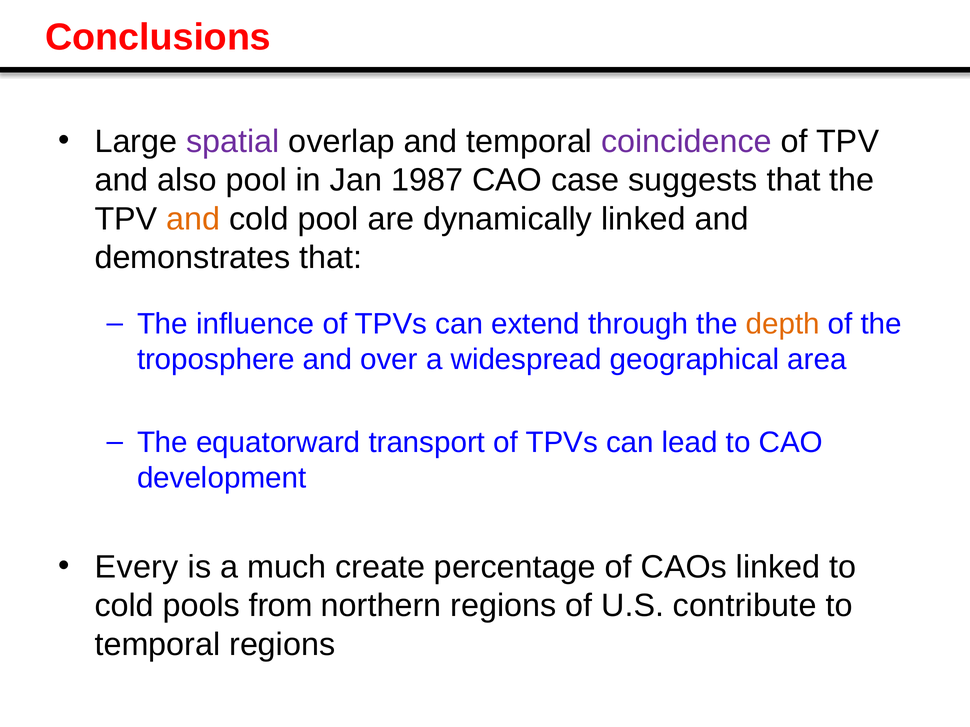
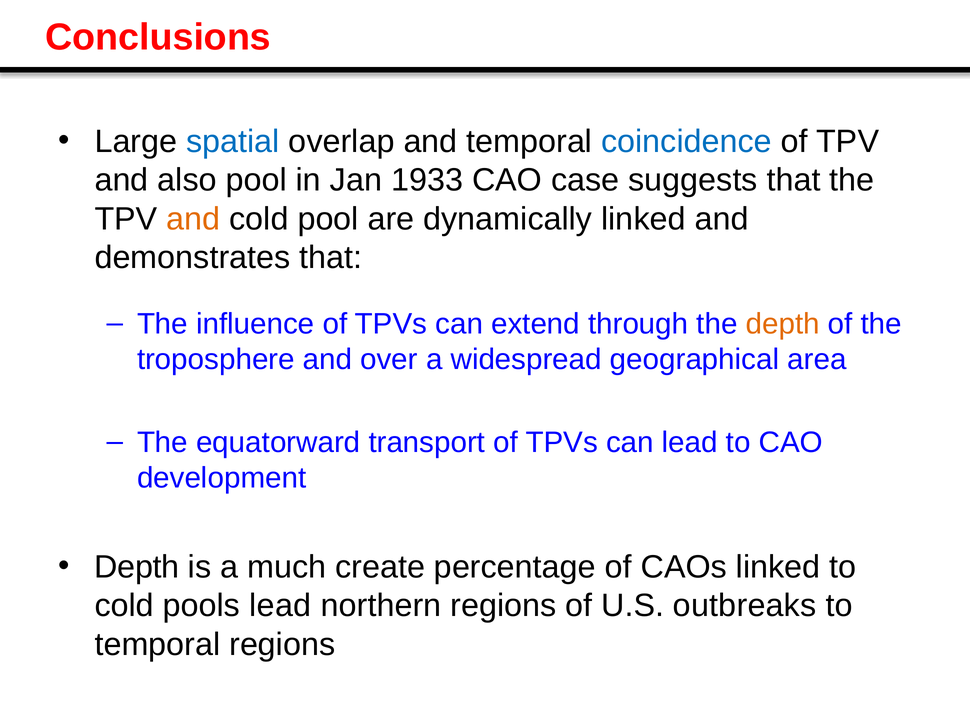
spatial colour: purple -> blue
coincidence colour: purple -> blue
1987: 1987 -> 1933
Every at (137, 567): Every -> Depth
pools from: from -> lead
contribute: contribute -> outbreaks
